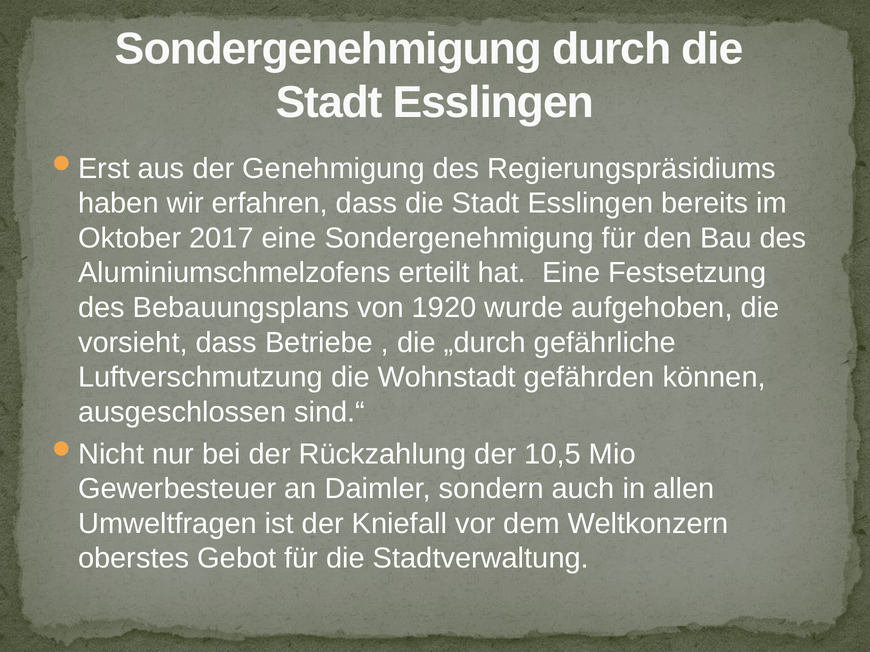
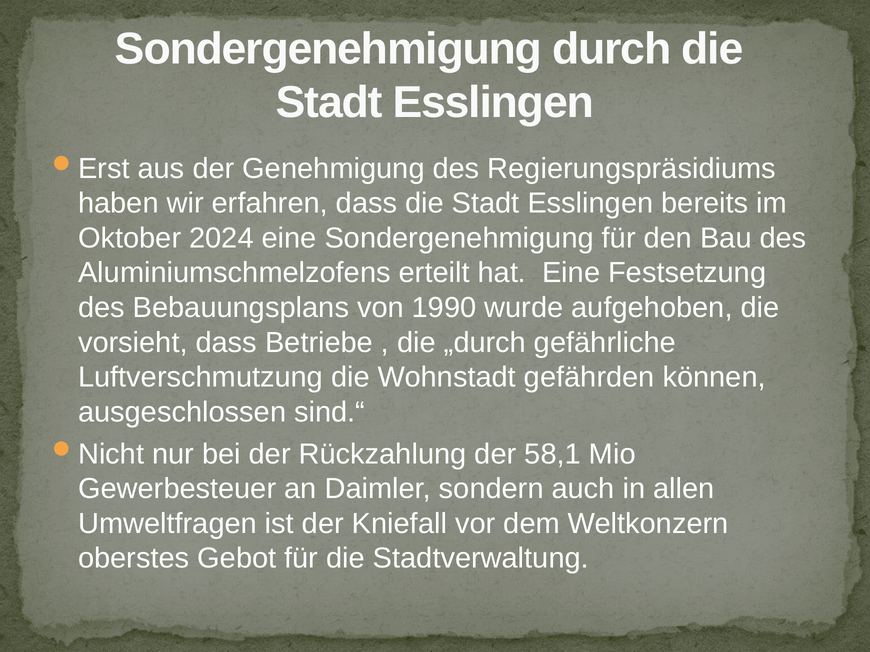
2017: 2017 -> 2024
1920: 1920 -> 1990
10,5: 10,5 -> 58,1
